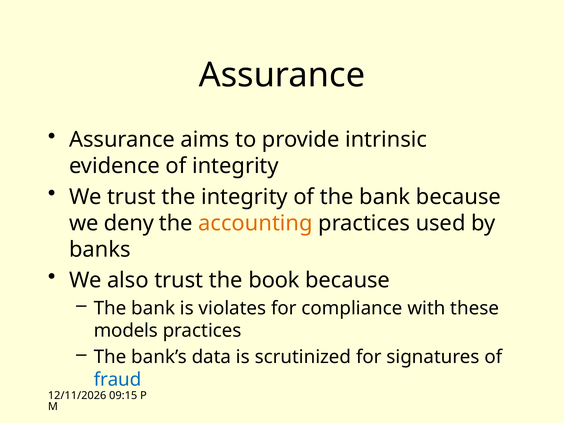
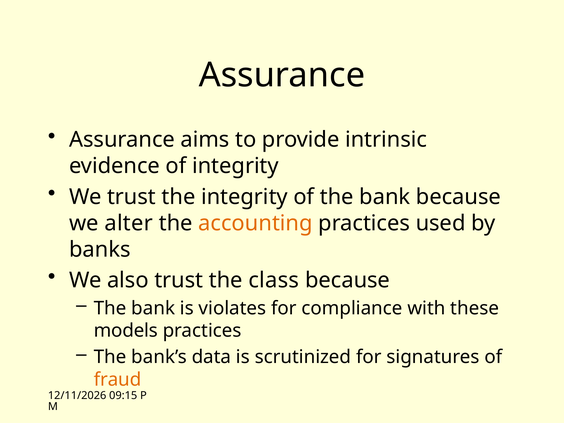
deny: deny -> alter
book: book -> class
fraud colour: blue -> orange
